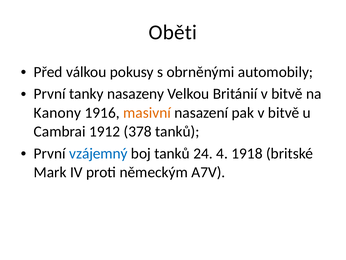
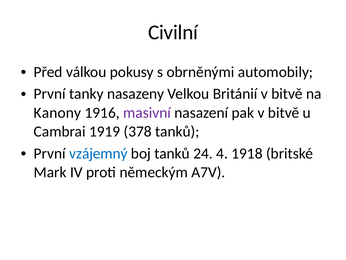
Oběti: Oběti -> Civilní
masivní colour: orange -> purple
1912: 1912 -> 1919
